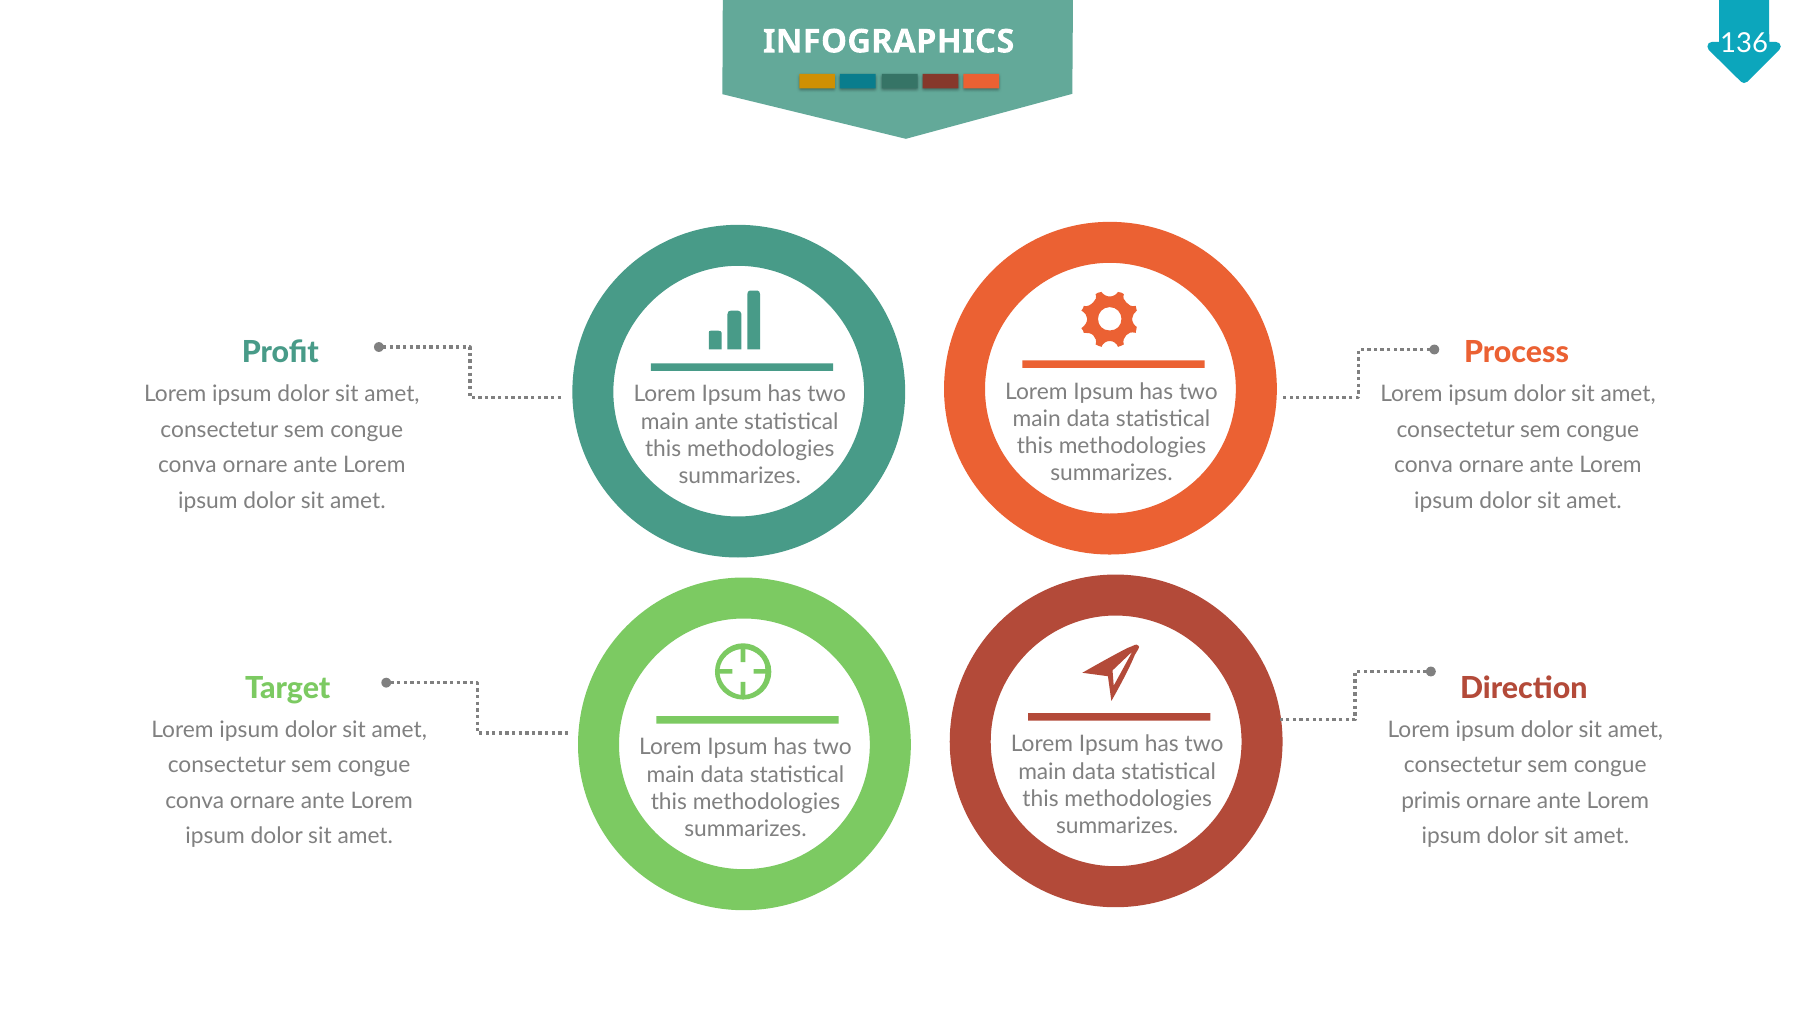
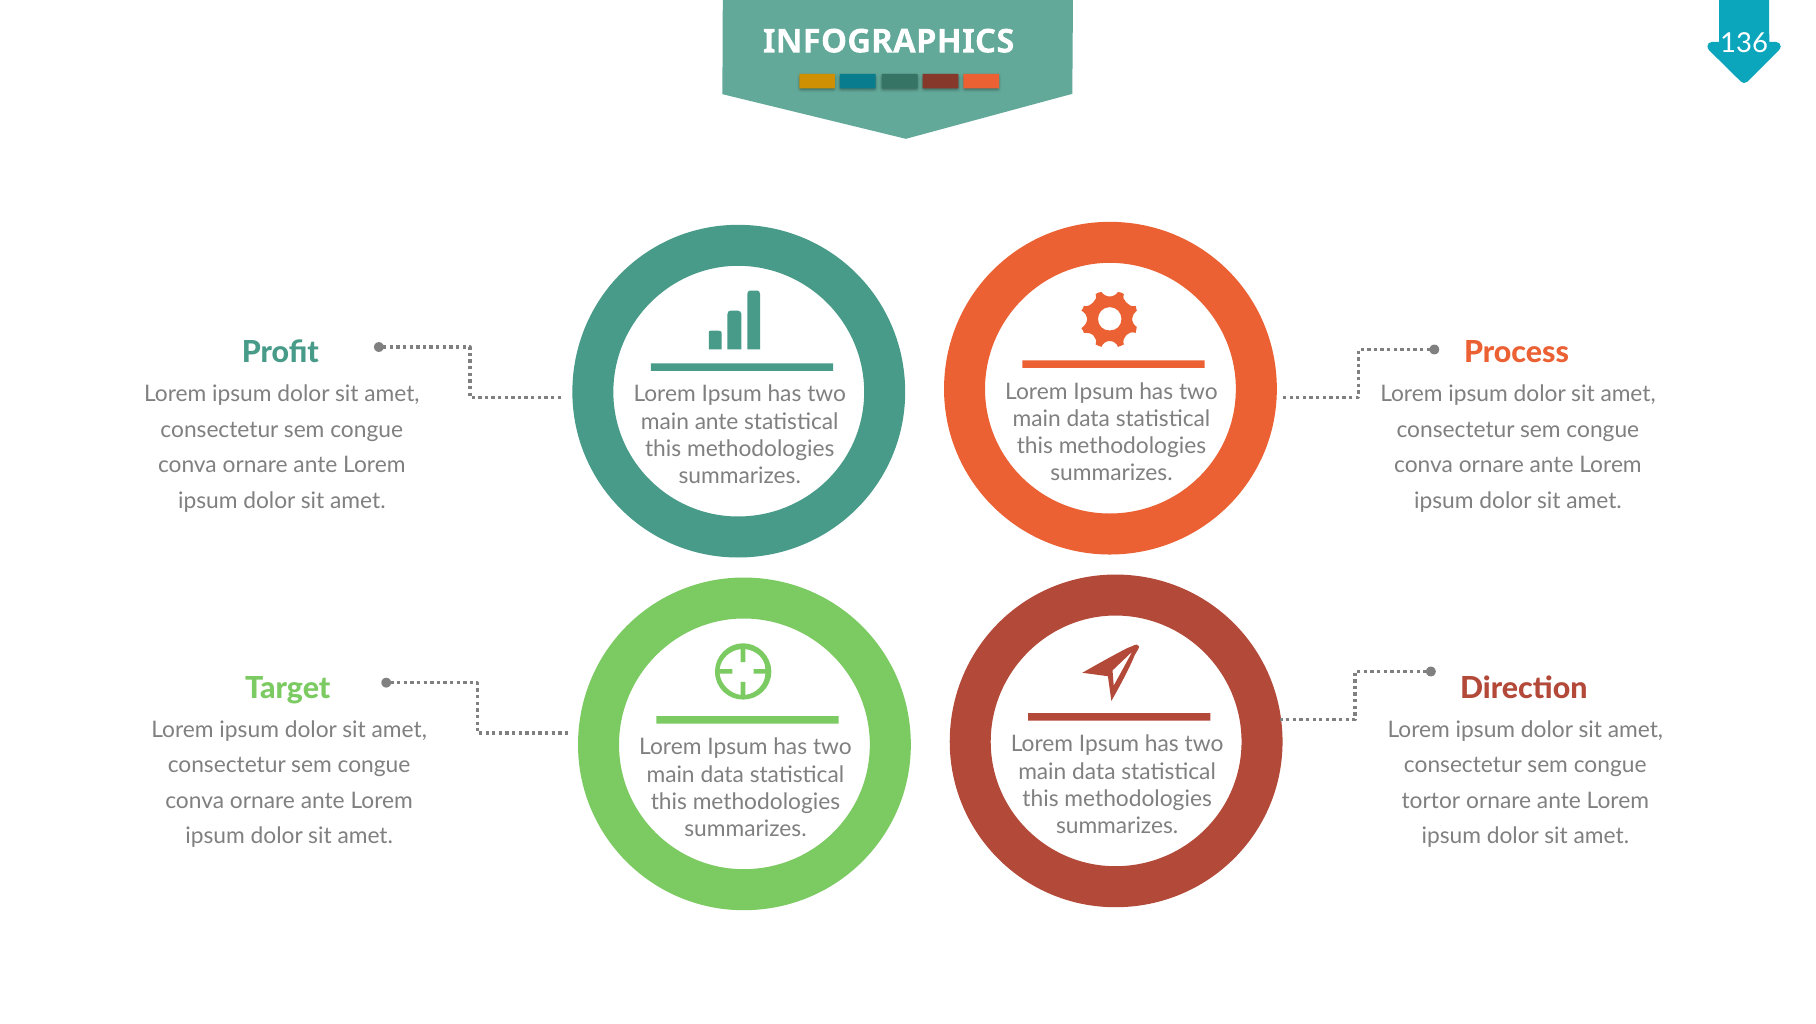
primis: primis -> tortor
